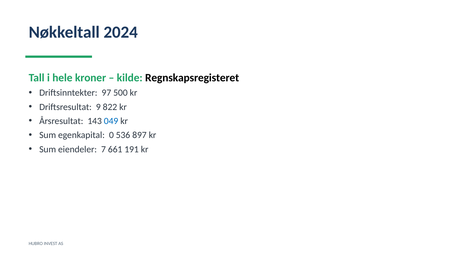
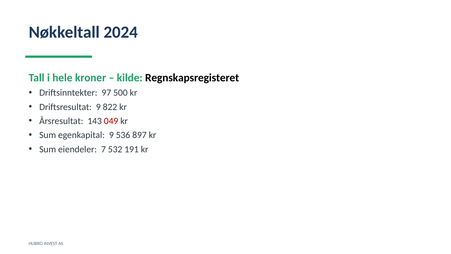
049 colour: blue -> red
egenkapital 0: 0 -> 9
661: 661 -> 532
